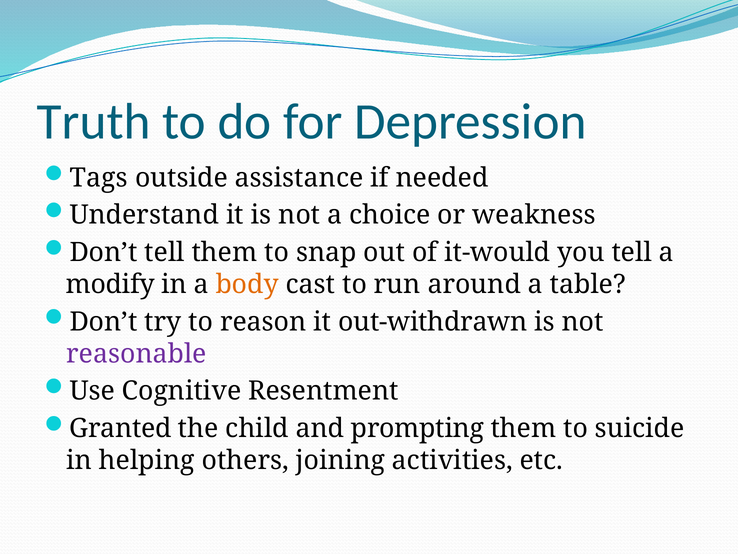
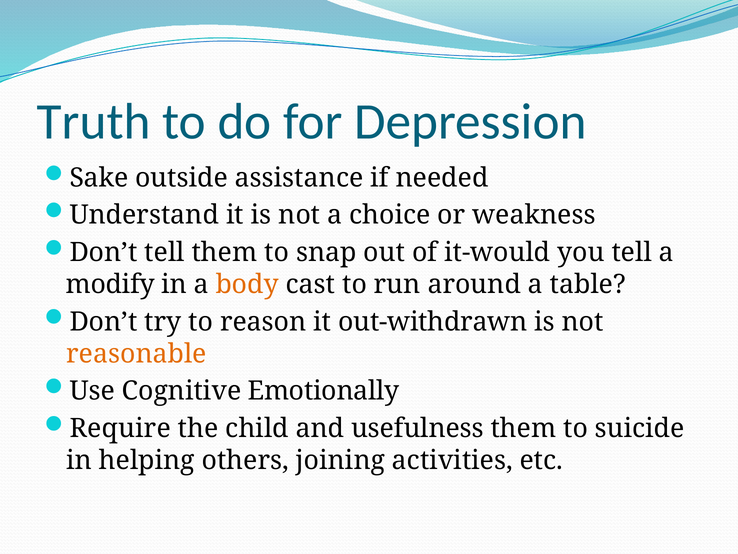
Tags: Tags -> Sake
reasonable colour: purple -> orange
Resentment: Resentment -> Emotionally
Granted: Granted -> Require
prompting: prompting -> usefulness
